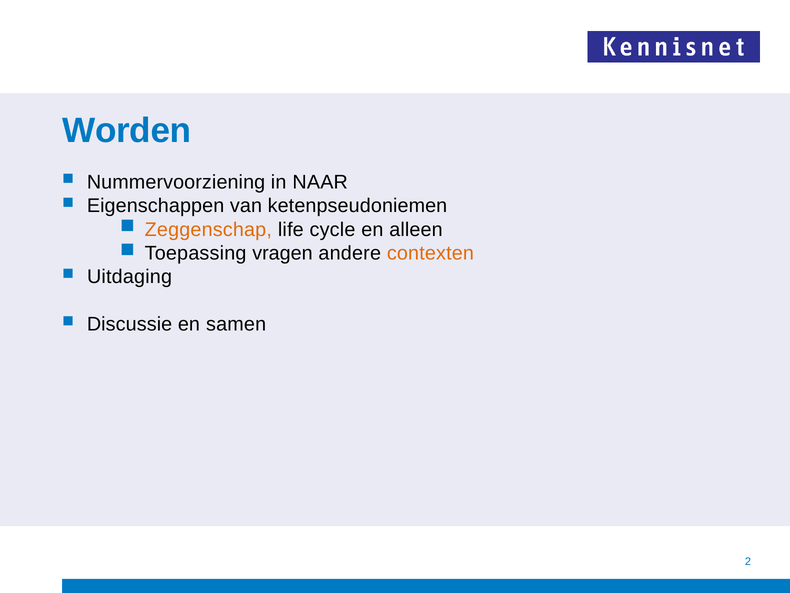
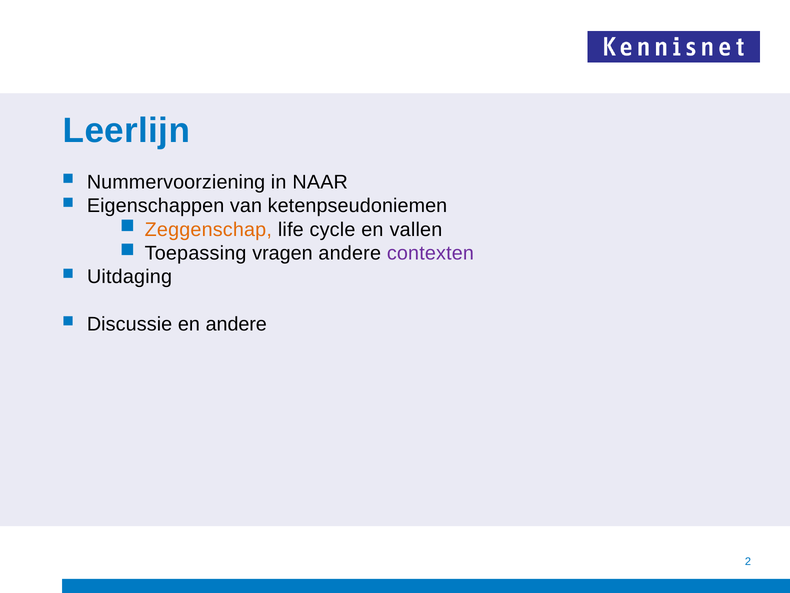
Worden: Worden -> Leerlijn
alleen: alleen -> vallen
contexten colour: orange -> purple
en samen: samen -> andere
